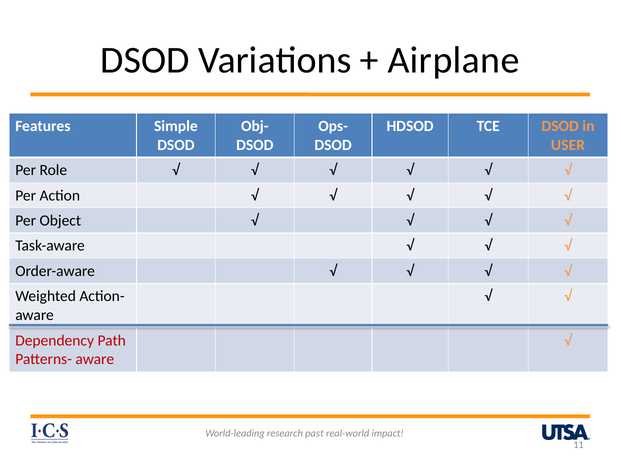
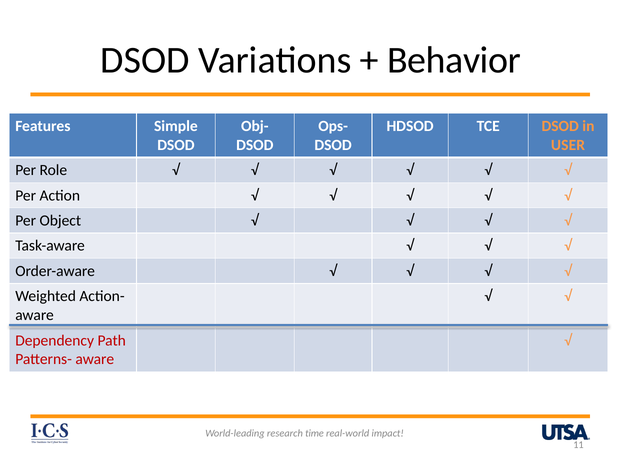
Airplane: Airplane -> Behavior
past: past -> time
